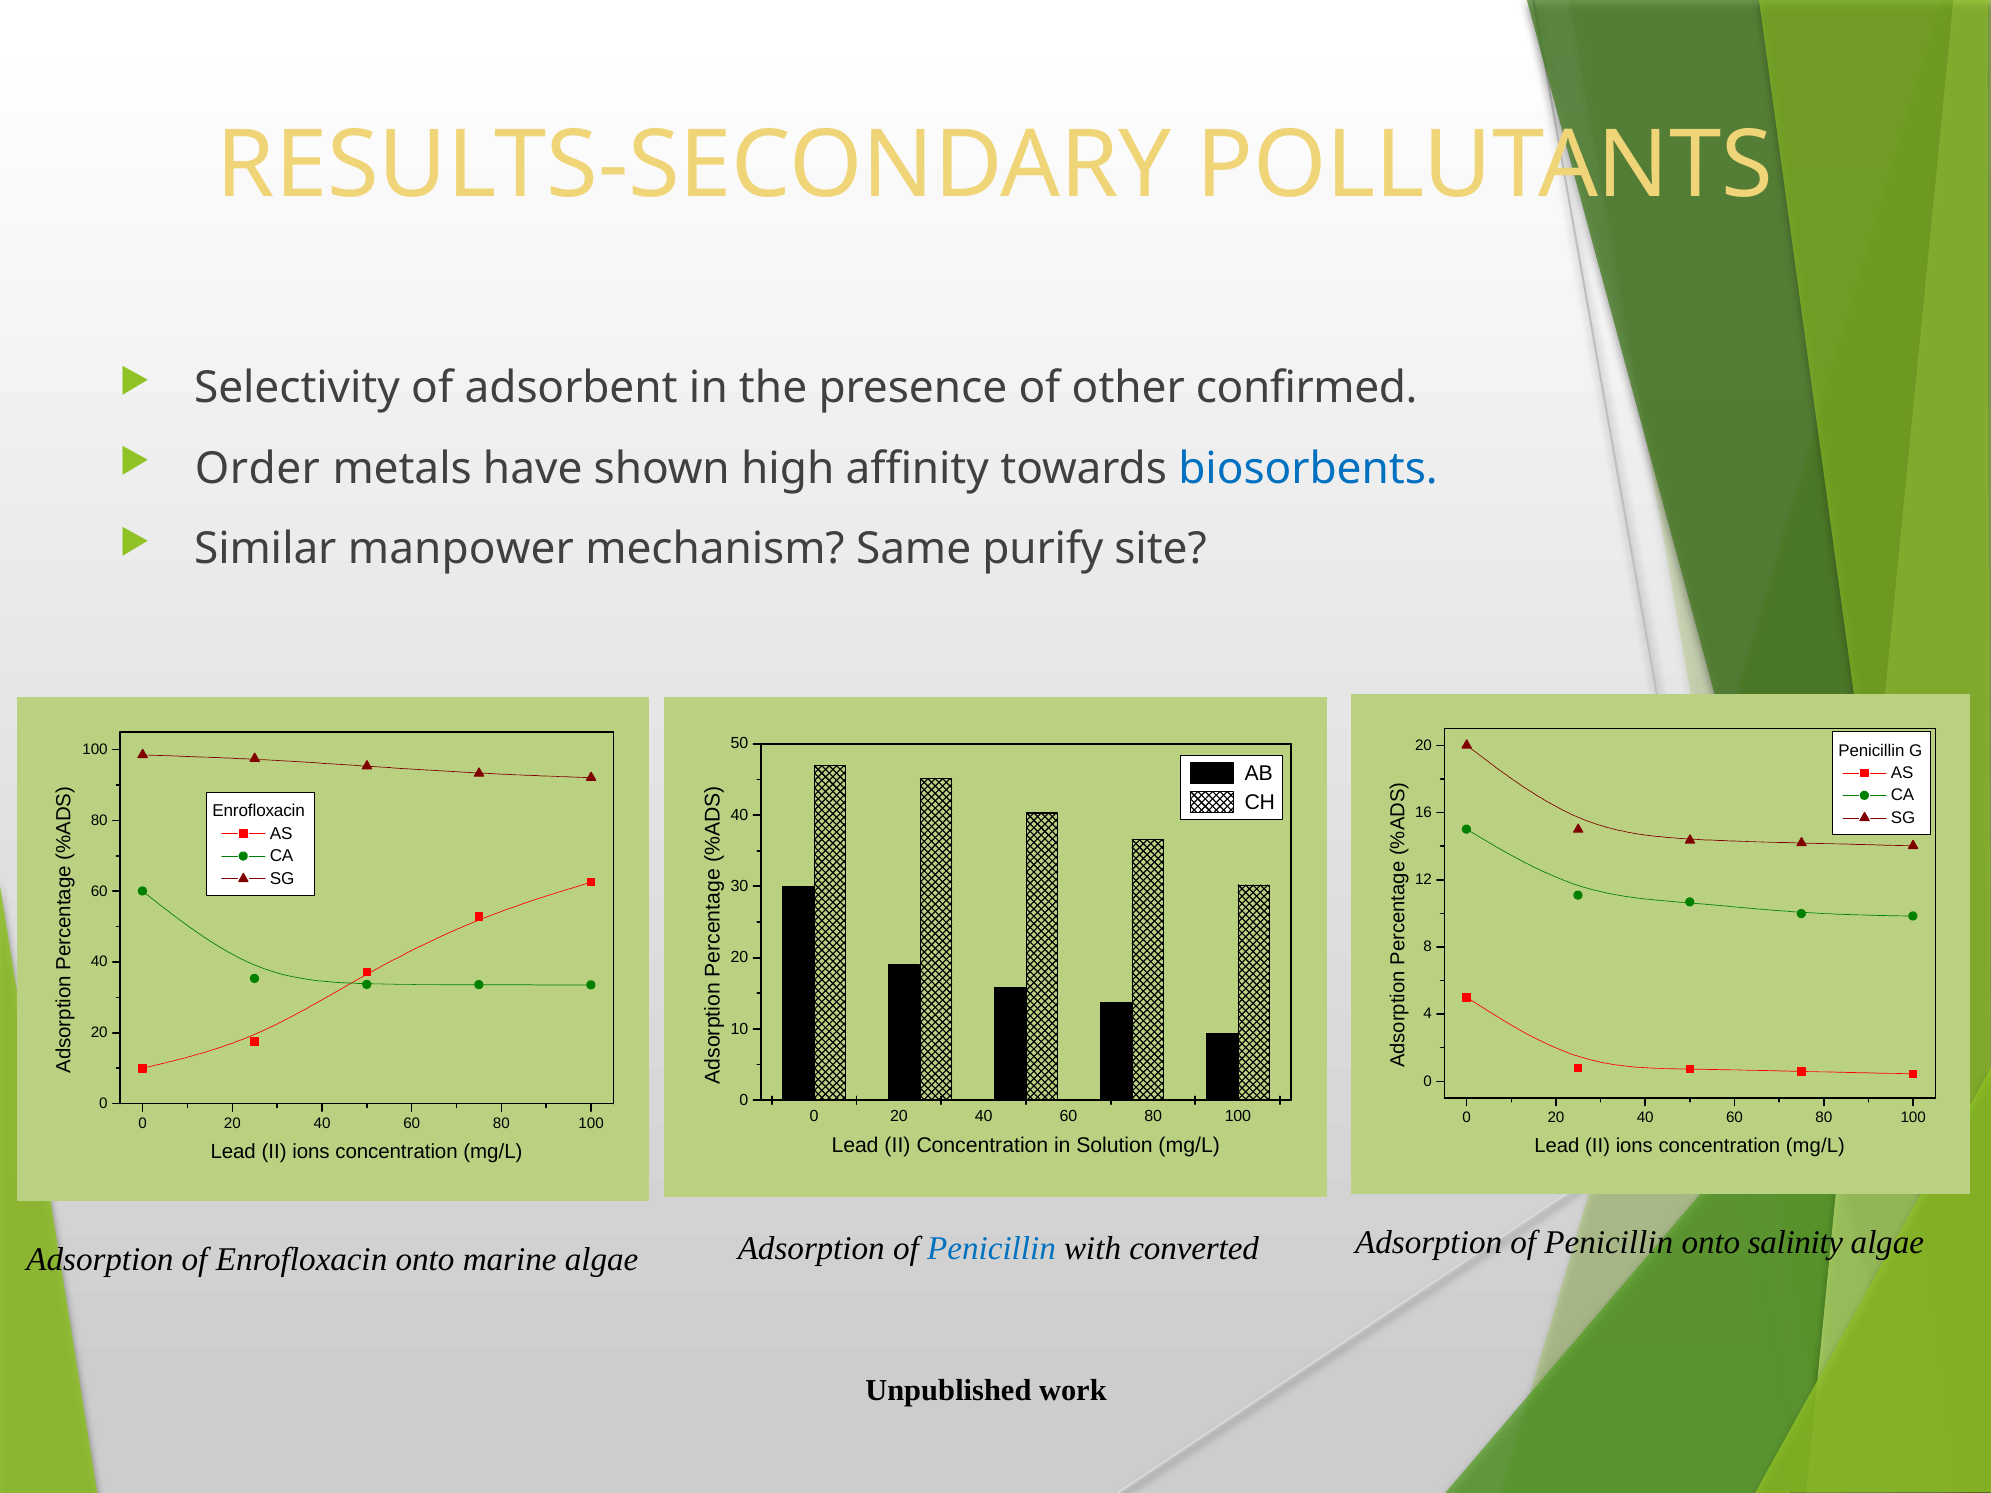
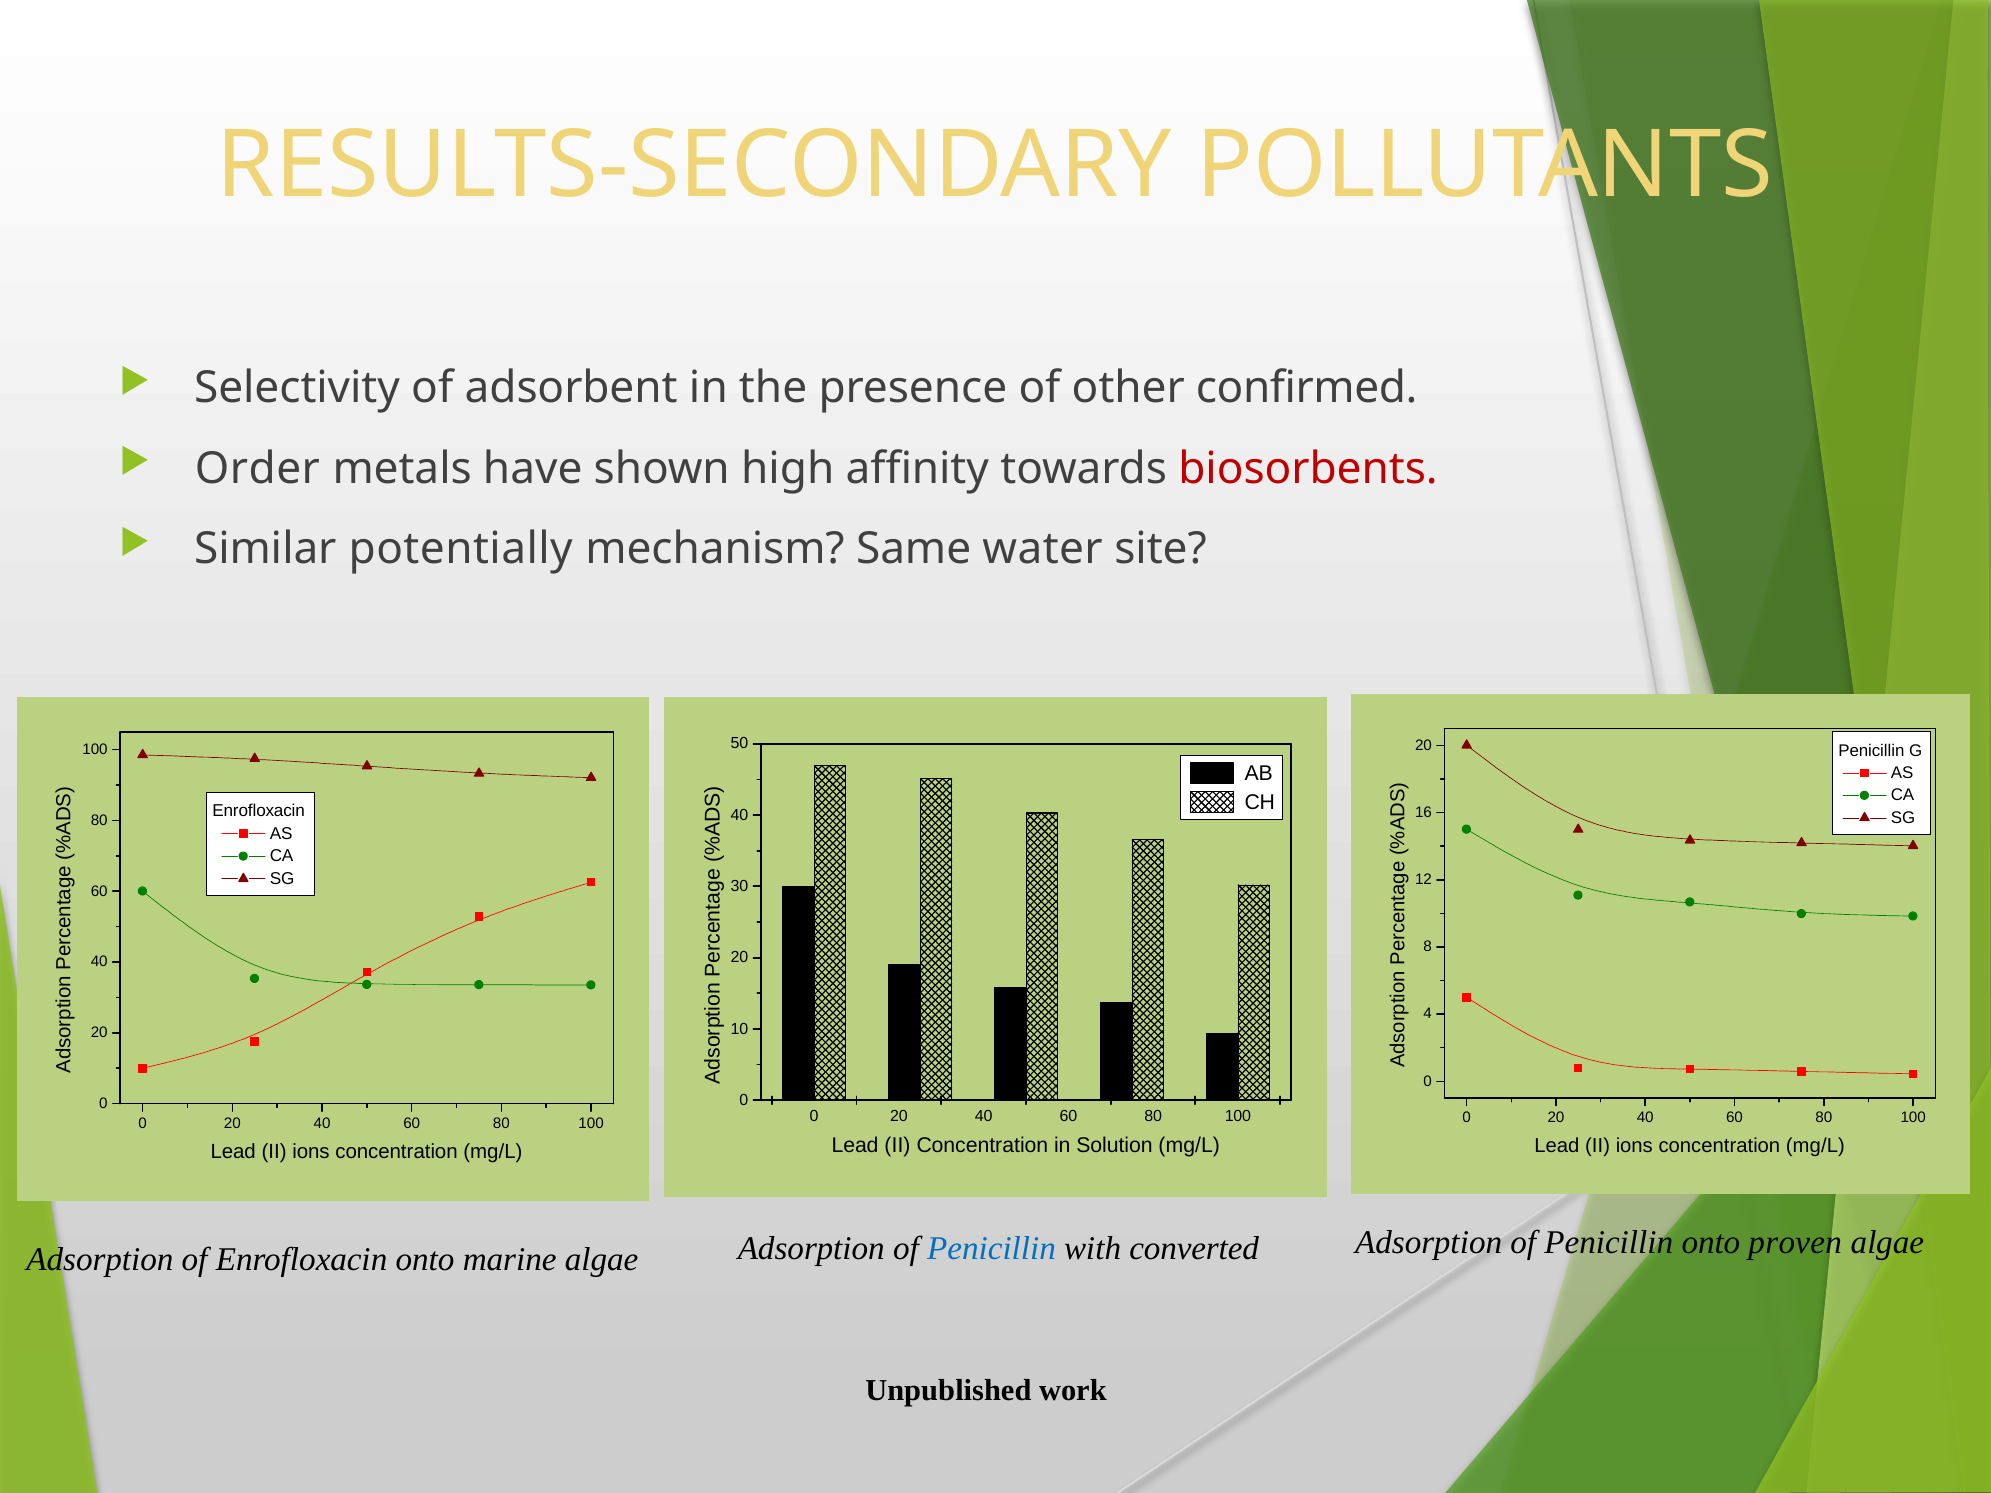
biosorbents colour: blue -> red
manpower: manpower -> potentially
purify: purify -> water
salinity: salinity -> proven
